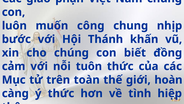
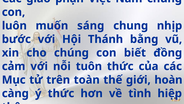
công: công -> sáng
khấn: khấn -> bằng
